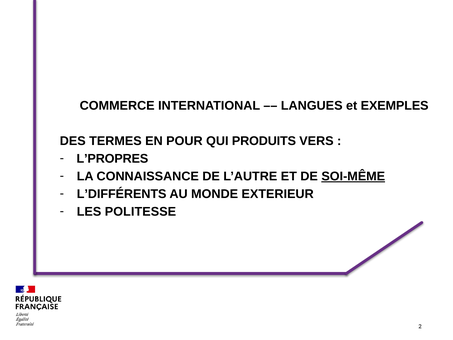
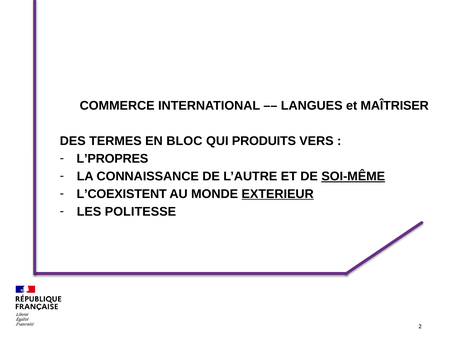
EXEMPLES: EXEMPLES -> MAÎTRISER
POUR: POUR -> BLOC
L’DIFFÉRENTS: L’DIFFÉRENTS -> L’COEXISTENT
EXTERIEUR underline: none -> present
